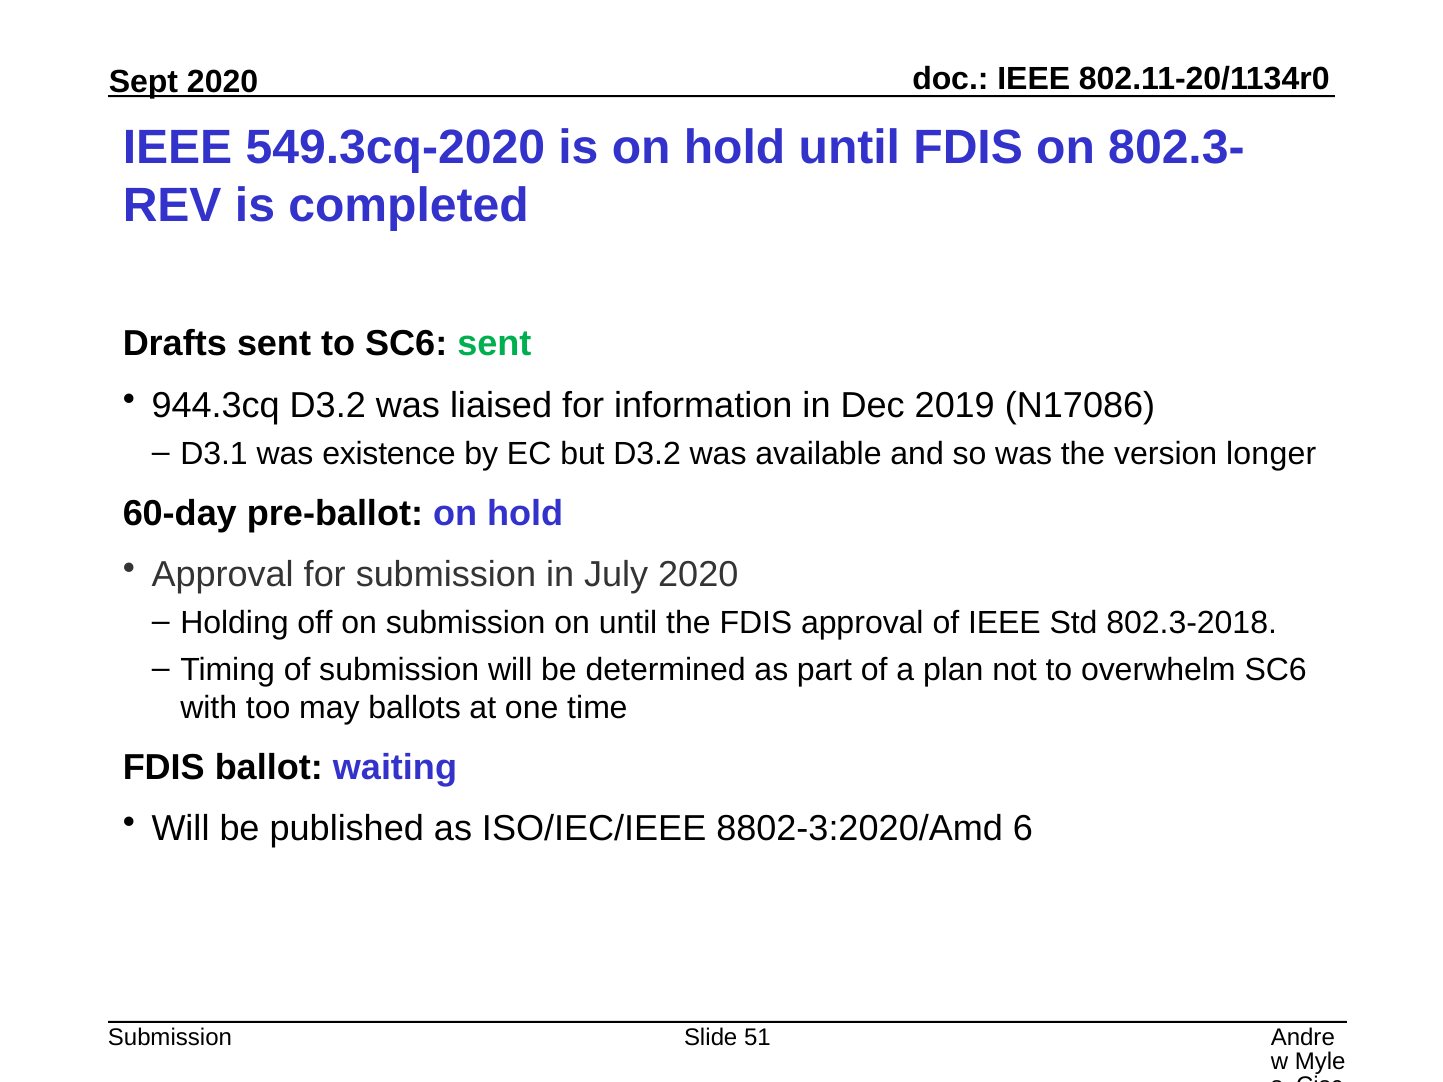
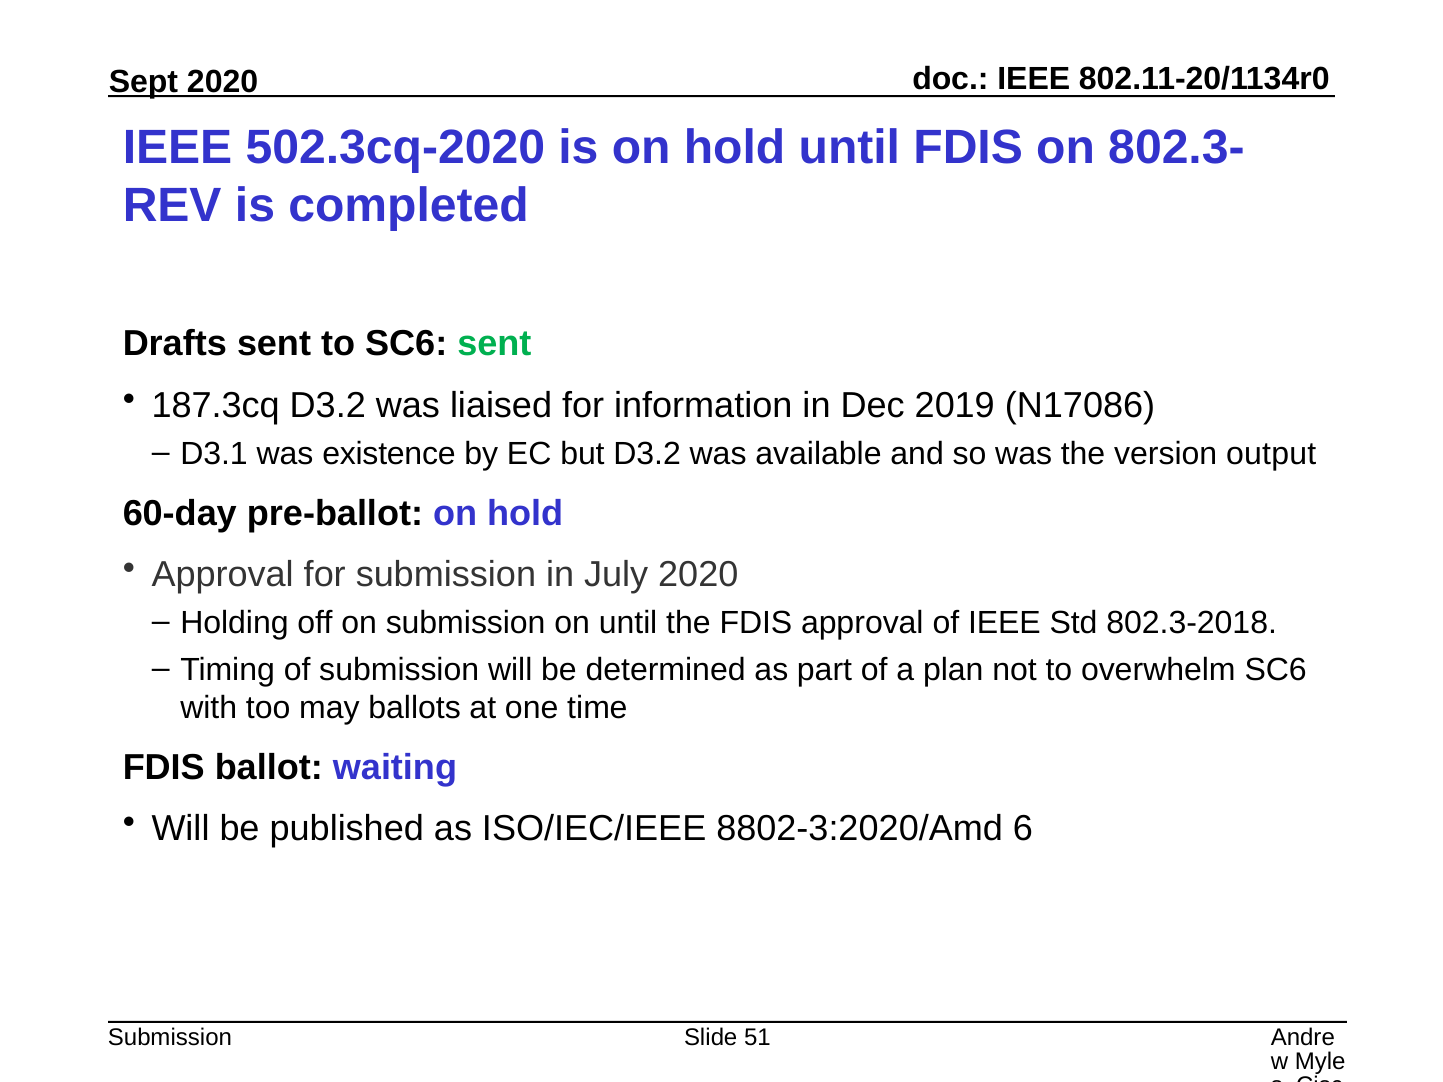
549.3cq-2020: 549.3cq-2020 -> 502.3cq-2020
944.3cq: 944.3cq -> 187.3cq
longer: longer -> output
